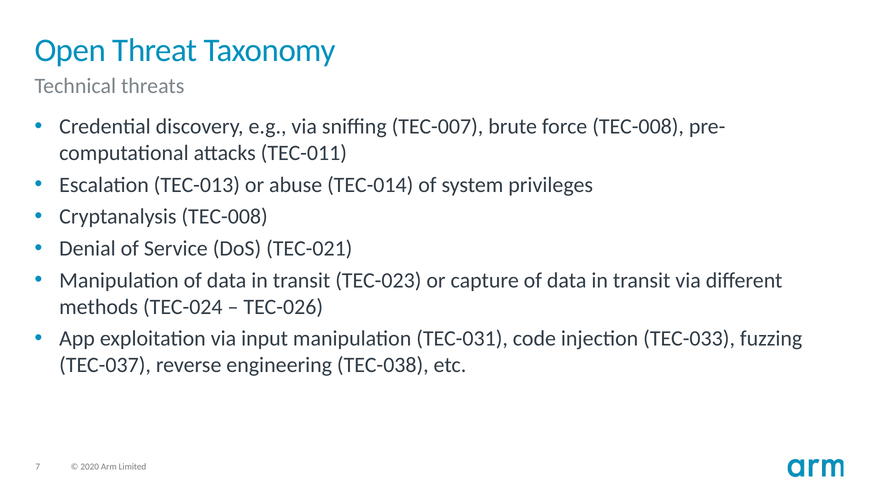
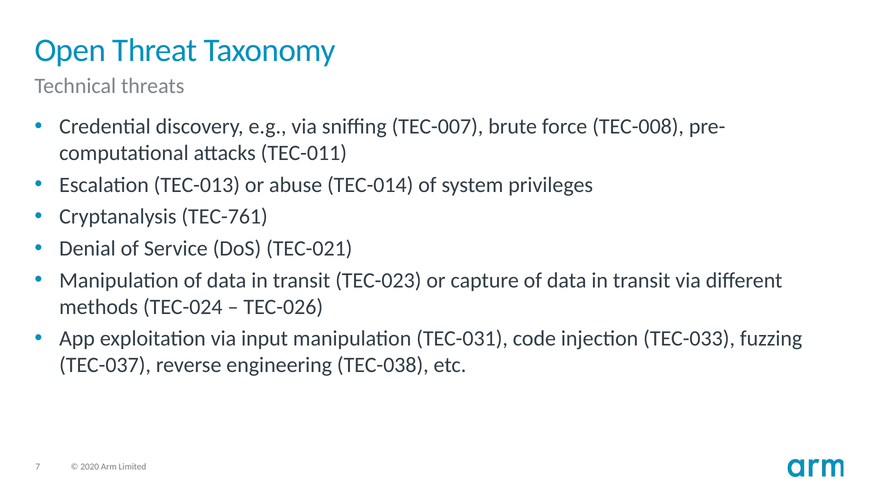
Cryptanalysis TEC-008: TEC-008 -> TEC-761
